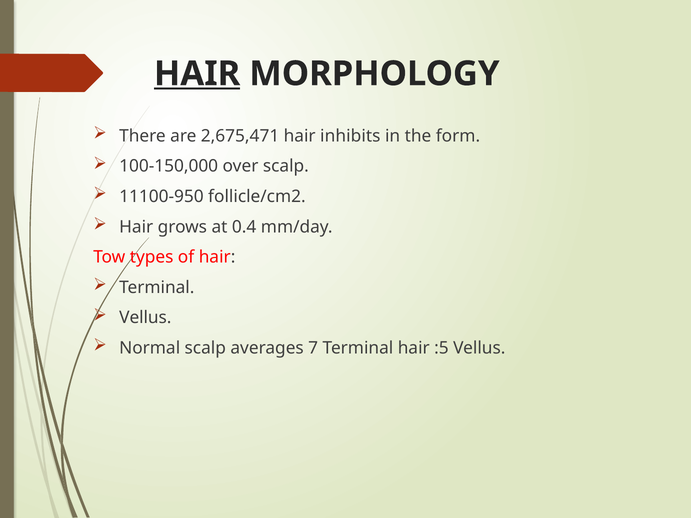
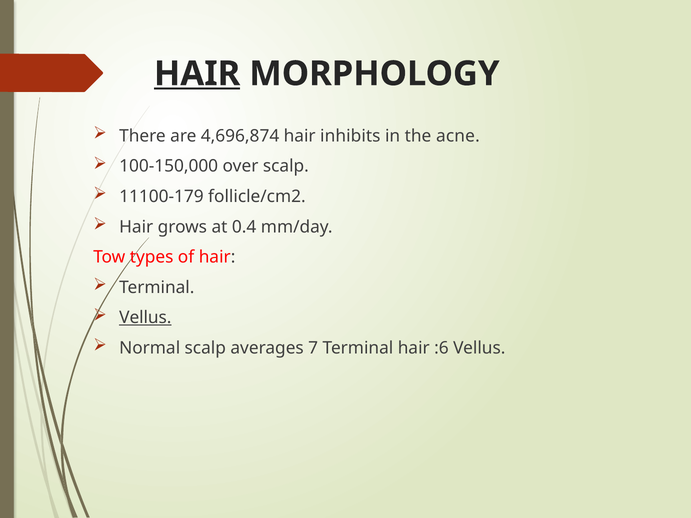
2,675,471: 2,675,471 -> 4,696,874
form: form -> acne
11100-950: 11100-950 -> 11100-179
Vellus at (145, 318) underline: none -> present
:5: :5 -> :6
